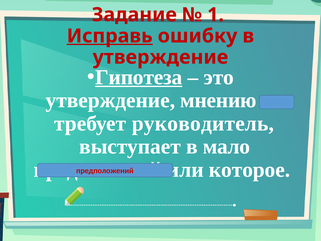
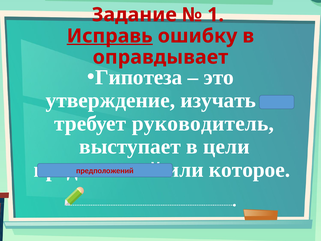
утверждение at (160, 57): утверждение -> оправдывает
Гипотеза underline: present -> none
мнению: мнению -> изучать
мало: мало -> цели
